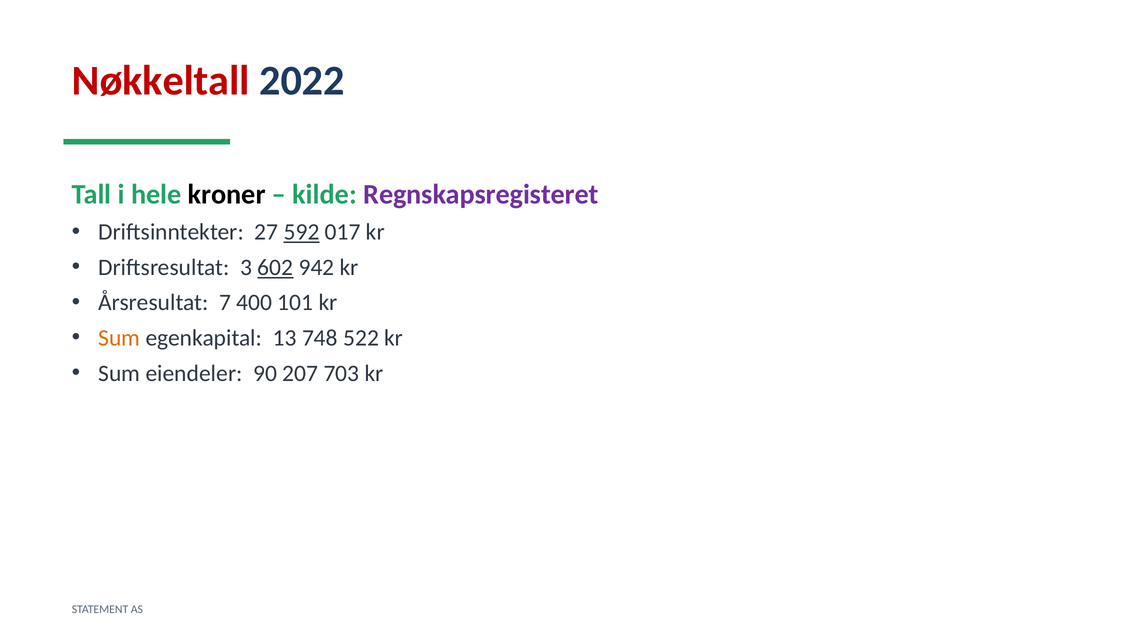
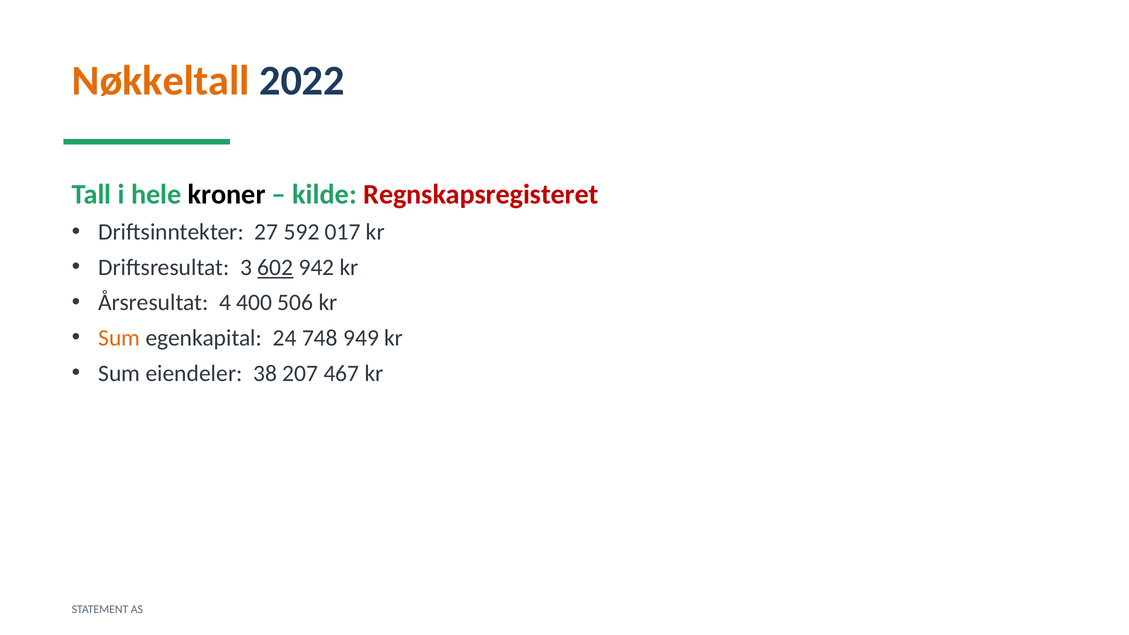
Nøkkeltall colour: red -> orange
Regnskapsregisteret colour: purple -> red
592 underline: present -> none
7: 7 -> 4
101: 101 -> 506
13: 13 -> 24
522: 522 -> 949
90: 90 -> 38
703: 703 -> 467
